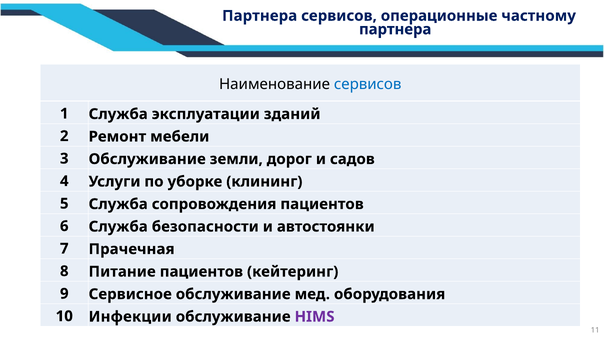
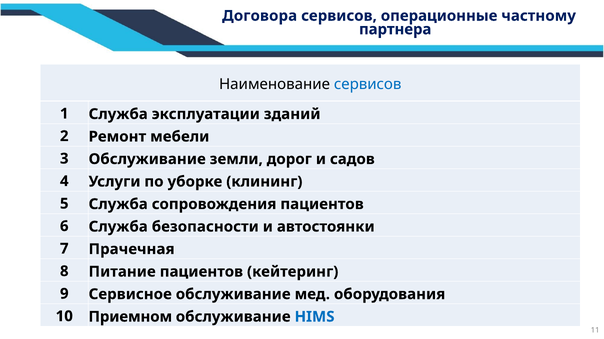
Партнера at (260, 16): Партнера -> Договора
Инфекции: Инфекции -> Приемном
HIMS colour: purple -> blue
